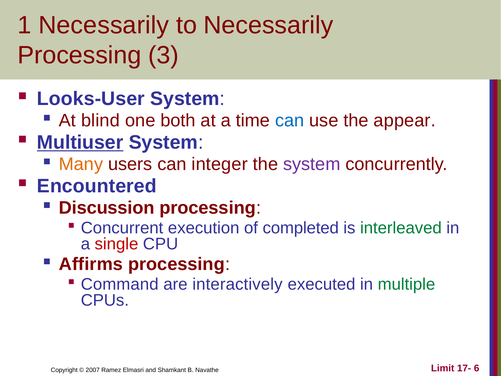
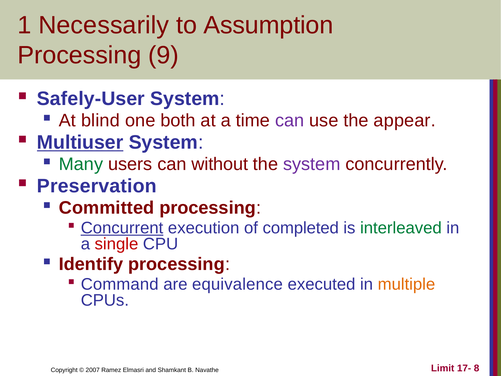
to Necessarily: Necessarily -> Assumption
3: 3 -> 9
Looks-User: Looks-User -> Safely-User
can at (290, 120) colour: blue -> purple
Many colour: orange -> green
integer: integer -> without
Encountered: Encountered -> Preservation
Discussion: Discussion -> Committed
Concurrent underline: none -> present
Affirms: Affirms -> Identify
interactively: interactively -> equivalence
multiple colour: green -> orange
6: 6 -> 8
